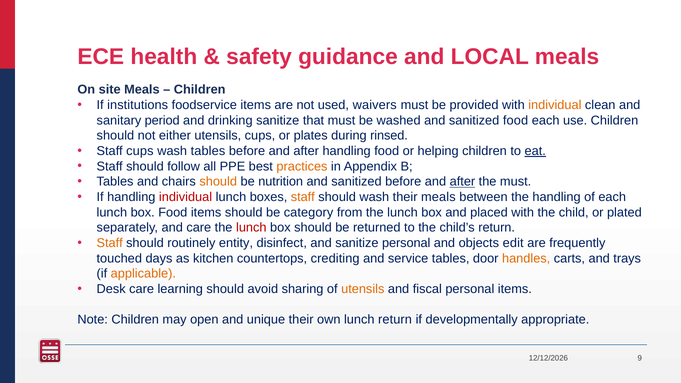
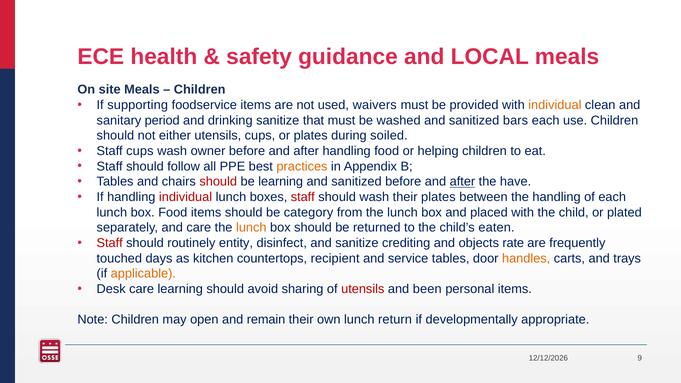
institutions: institutions -> supporting
sanitized food: food -> bars
rinsed: rinsed -> soiled
wash tables: tables -> owner
eat underline: present -> none
should at (218, 182) colour: orange -> red
be nutrition: nutrition -> learning
the must: must -> have
staff at (303, 197) colour: orange -> red
their meals: meals -> plates
lunch at (251, 228) colour: red -> orange
child’s return: return -> eaten
Staff at (110, 243) colour: orange -> red
sanitize personal: personal -> crediting
edit: edit -> rate
crediting: crediting -> recipient
utensils at (363, 289) colour: orange -> red
fiscal: fiscal -> been
unique: unique -> remain
